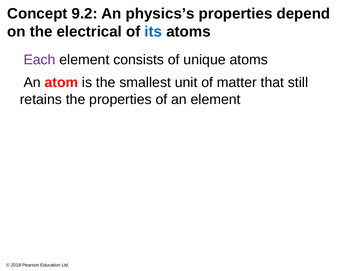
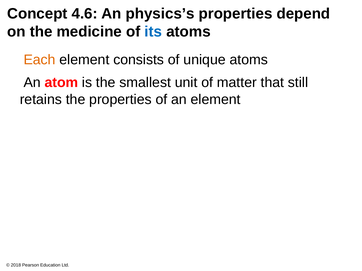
9.2: 9.2 -> 4.6
electrical: electrical -> medicine
Each colour: purple -> orange
